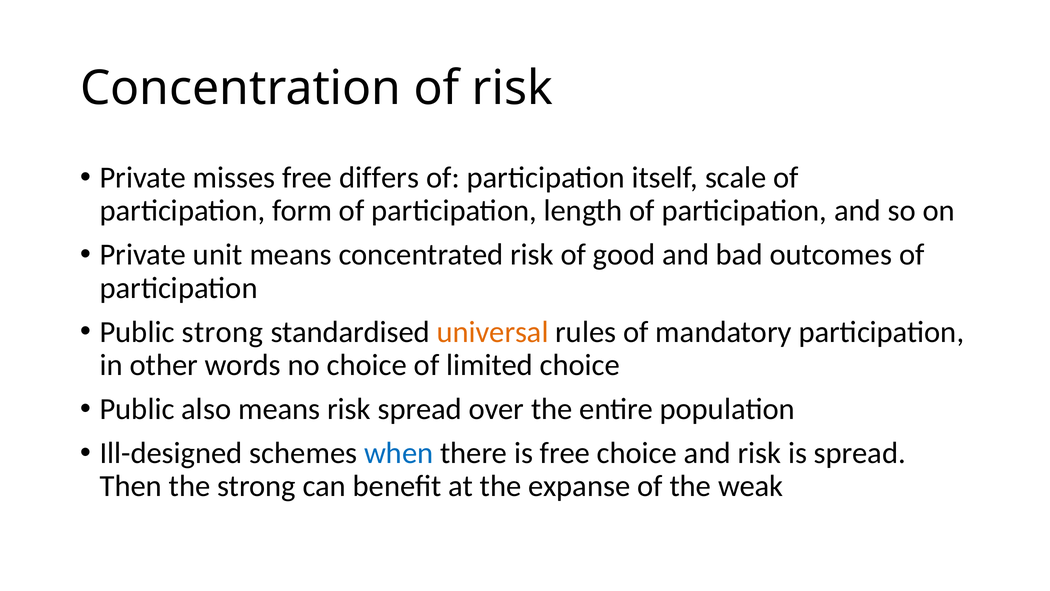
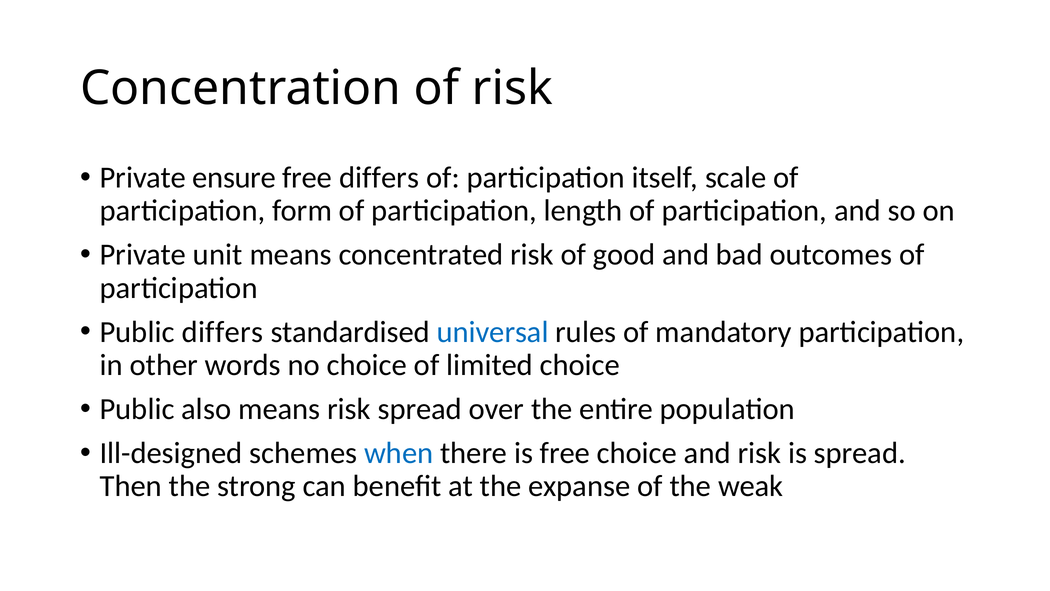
misses: misses -> ensure
Public strong: strong -> differs
universal colour: orange -> blue
